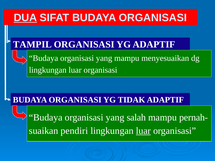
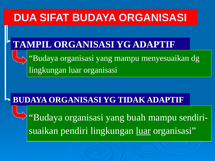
DUA underline: present -> none
salah: salah -> buah
pernah-: pernah- -> sendiri-
